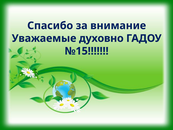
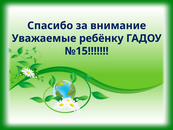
духовно: духовно -> ребёнку
